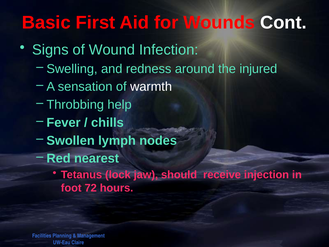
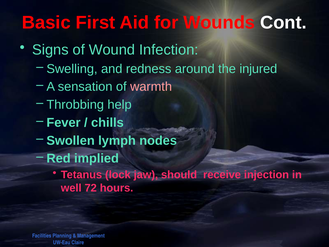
warmth colour: white -> pink
nearest: nearest -> implied
foot: foot -> well
